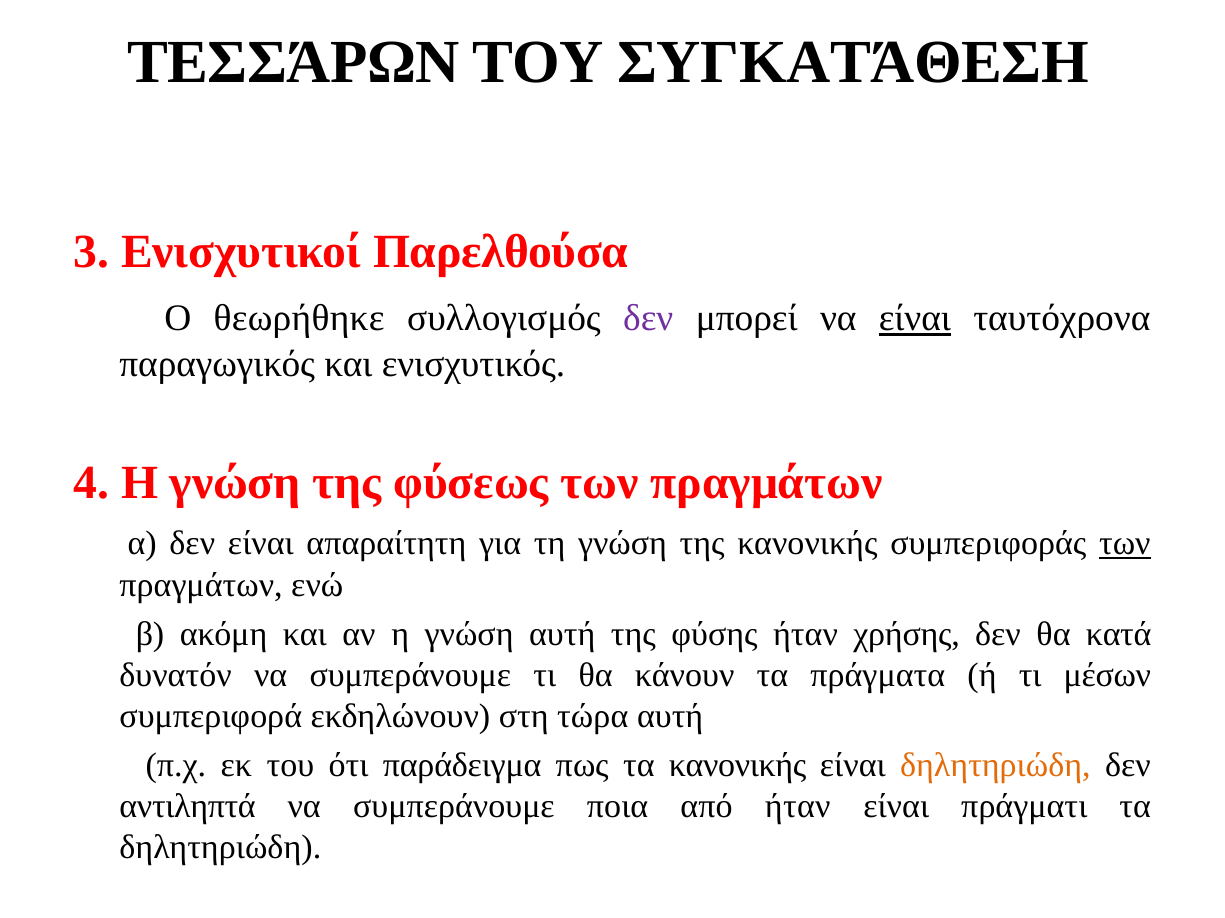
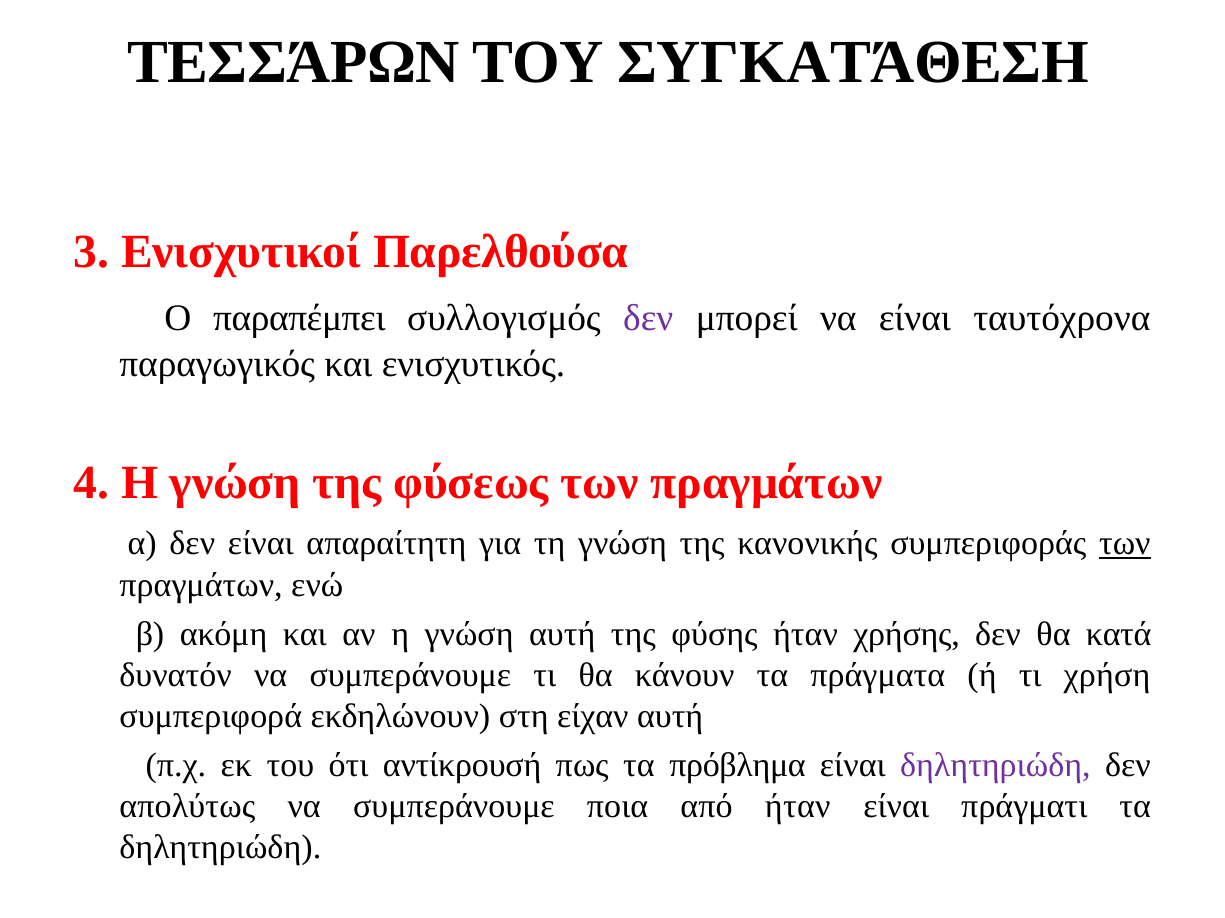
θεωρήθηκε: θεωρήθηκε -> παραπέμπει
είναι at (915, 319) underline: present -> none
μέσων: μέσων -> χρήση
τώρα: τώρα -> είχαν
παράδειγμα: παράδειγμα -> αντίκρουσή
τα κανονικής: κανονικής -> πρόβλημα
δηλητηριώδη at (995, 766) colour: orange -> purple
αντιληπτά: αντιληπτά -> απολύτως
